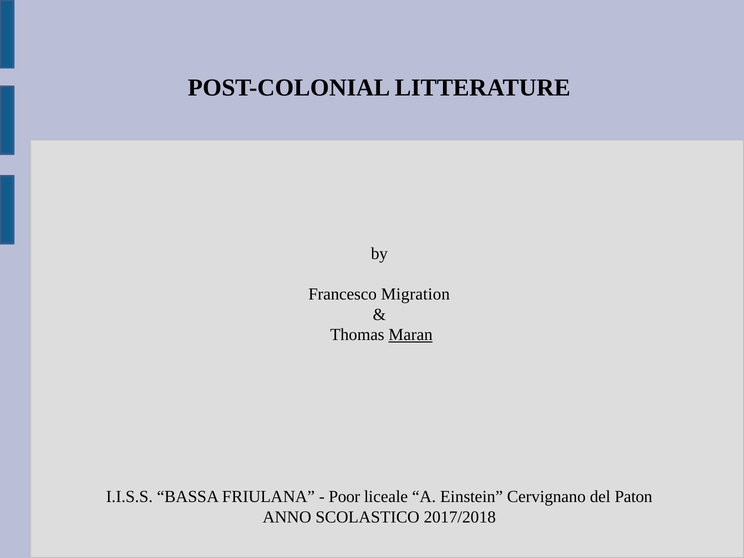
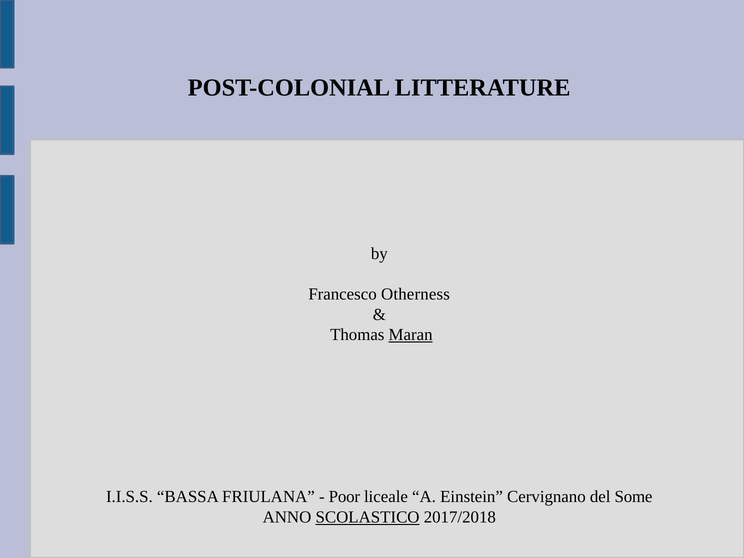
Migration: Migration -> Otherness
Paton: Paton -> Some
SCOLASTICO underline: none -> present
